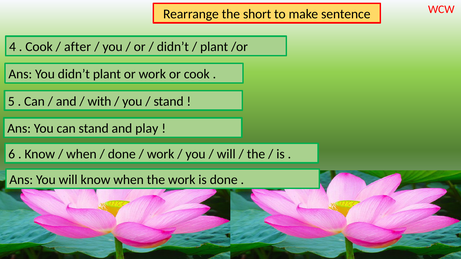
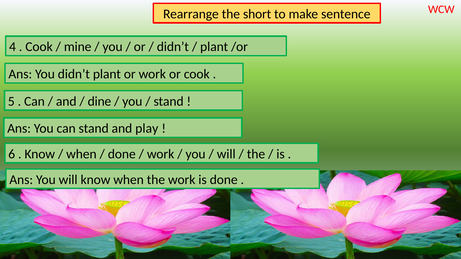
after: after -> mine
with: with -> dine
